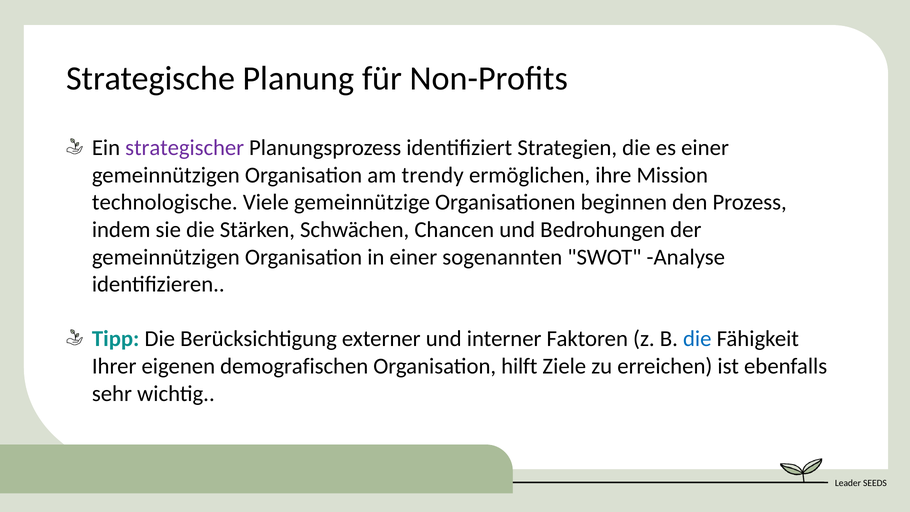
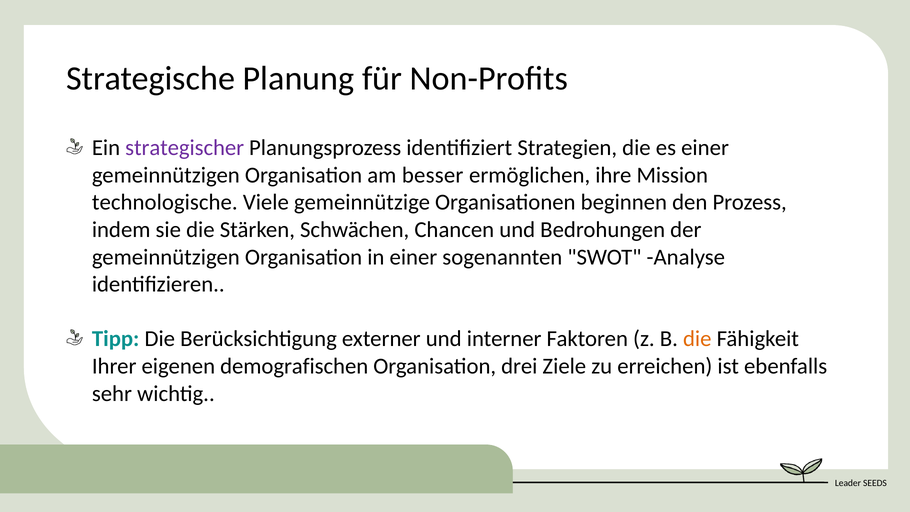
trendy: trendy -> besser
die at (697, 339) colour: blue -> orange
hilft: hilft -> drei
